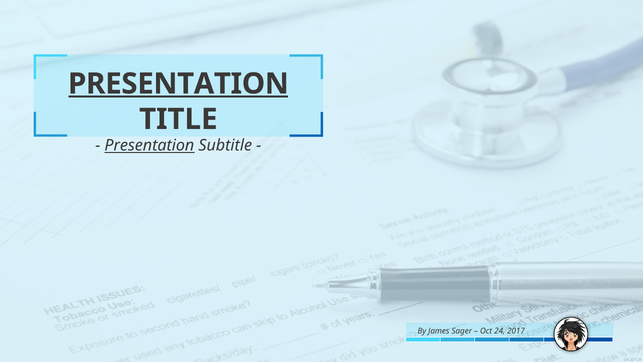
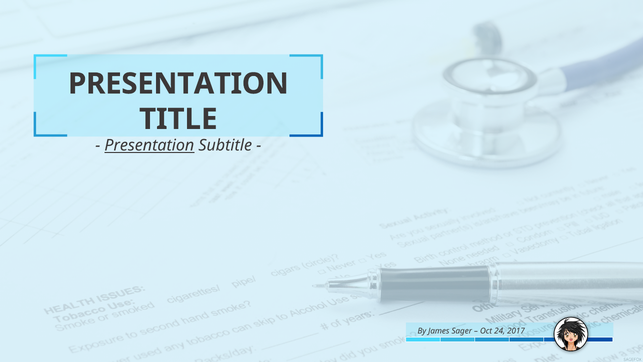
PRESENTATION at (178, 84) underline: present -> none
